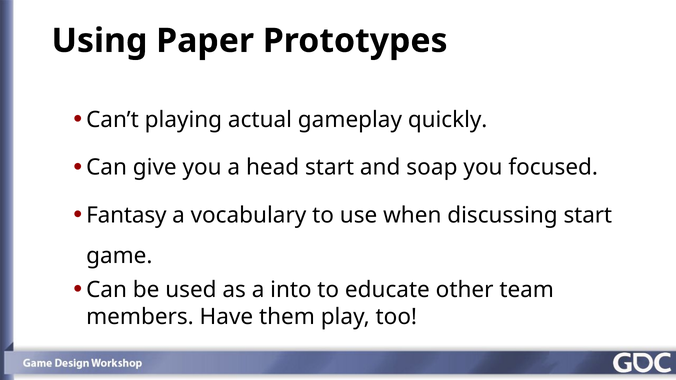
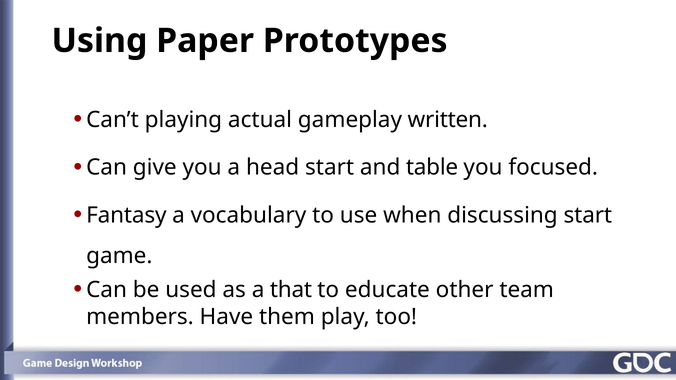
quickly: quickly -> written
soap: soap -> table
into: into -> that
